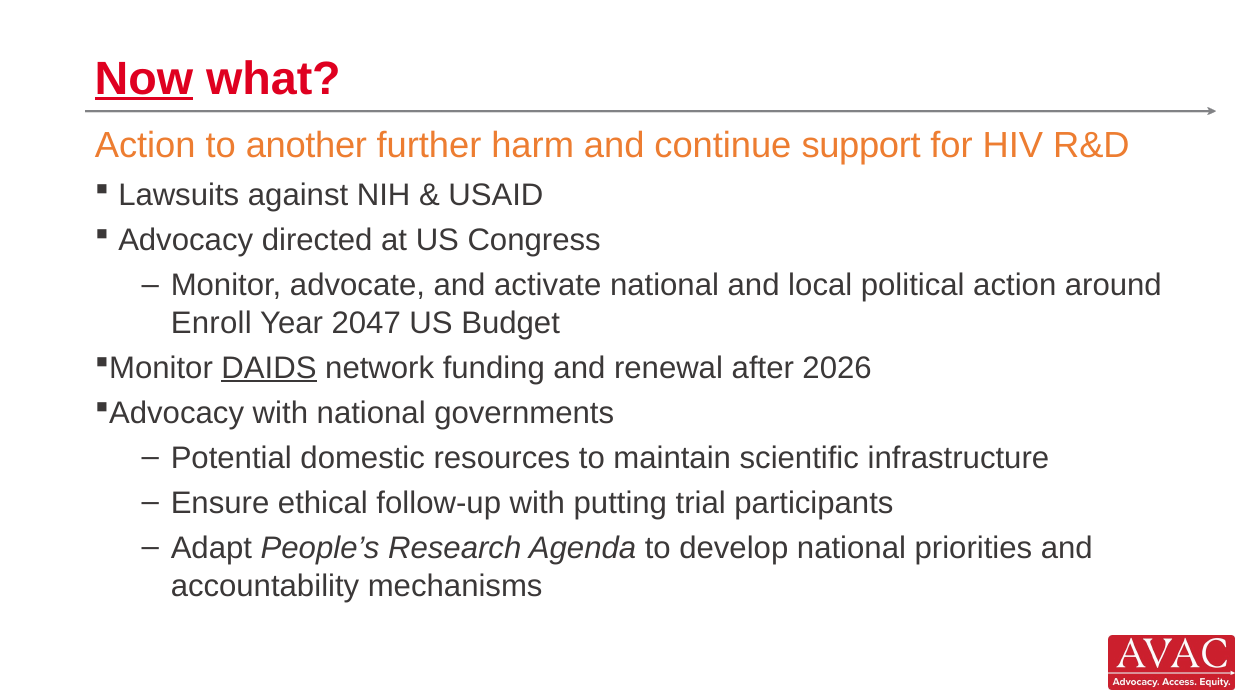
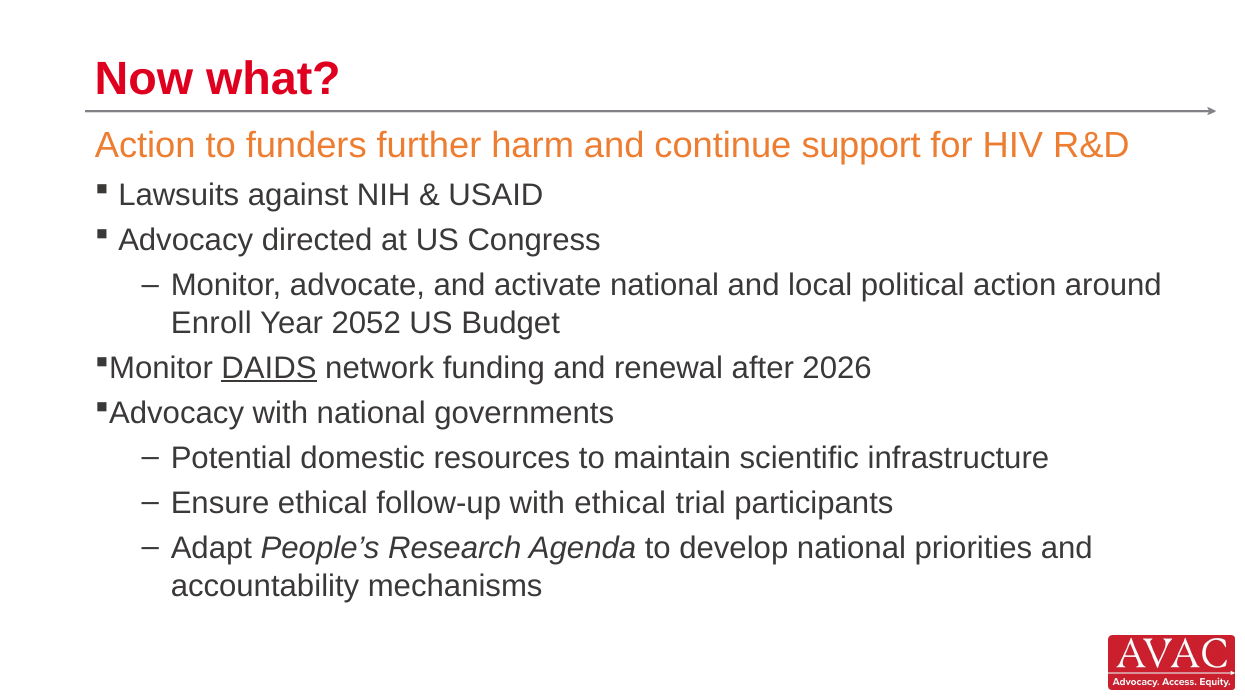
Now underline: present -> none
another: another -> funders
2047: 2047 -> 2052
with putting: putting -> ethical
